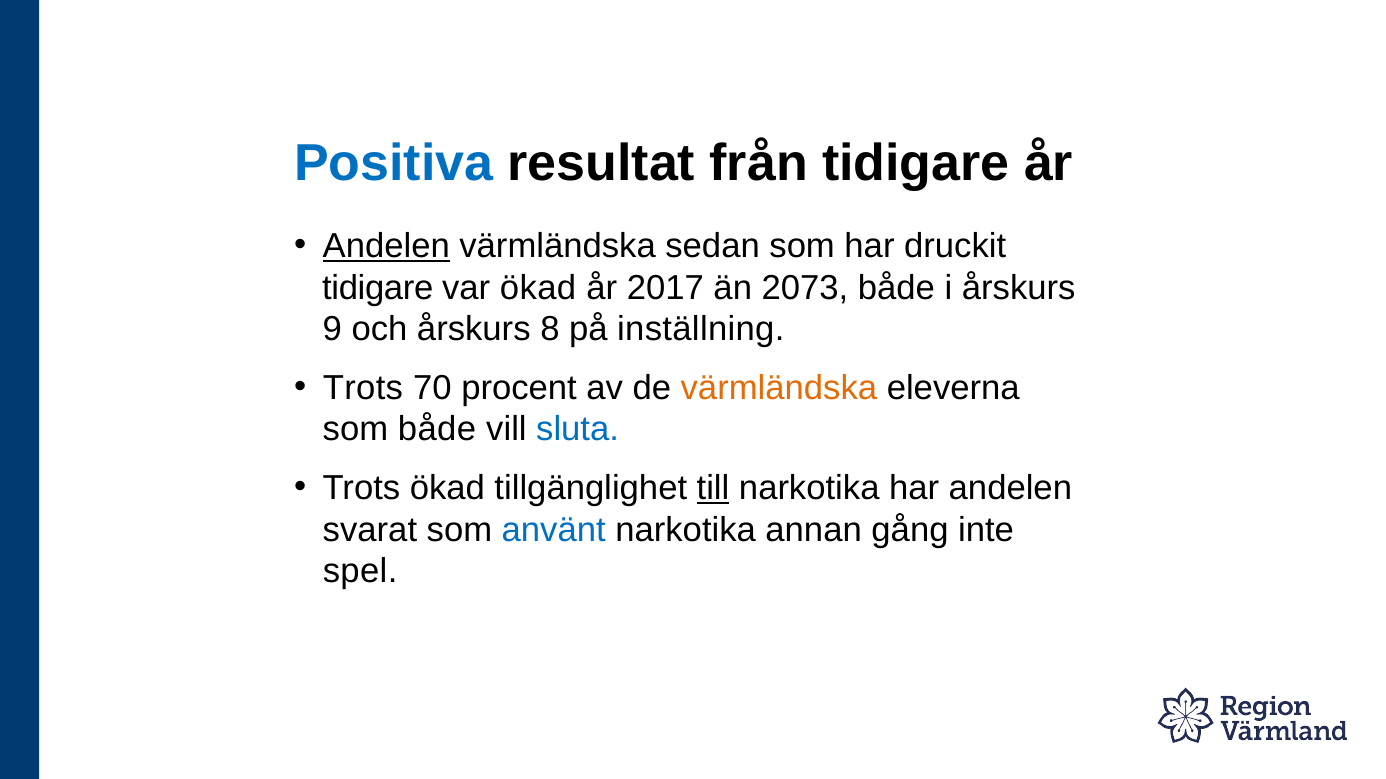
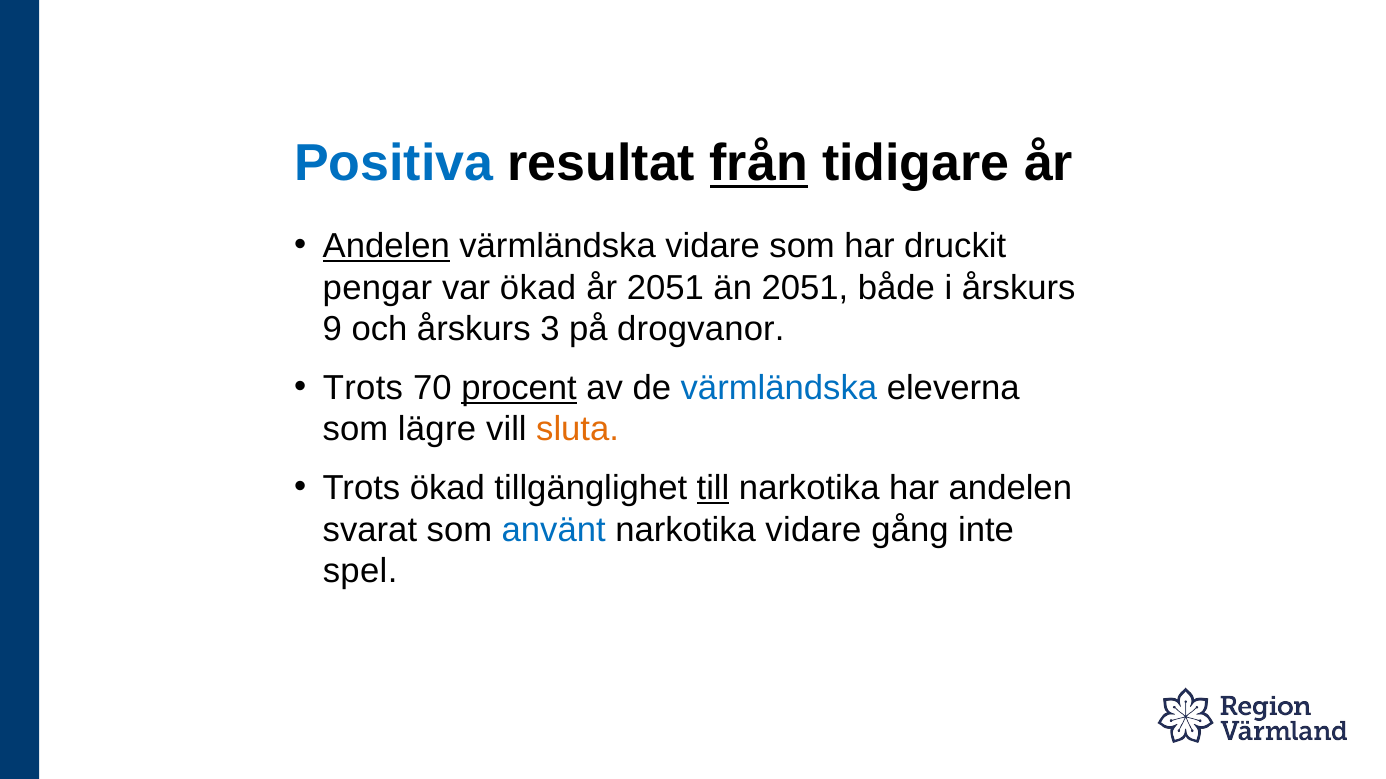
från underline: none -> present
värmländska sedan: sedan -> vidare
tidigare at (378, 288): tidigare -> pengar
år 2017: 2017 -> 2051
än 2073: 2073 -> 2051
8: 8 -> 3
inställning: inställning -> drogvanor
procent underline: none -> present
värmländska at (779, 388) colour: orange -> blue
som både: både -> lägre
sluta colour: blue -> orange
narkotika annan: annan -> vidare
